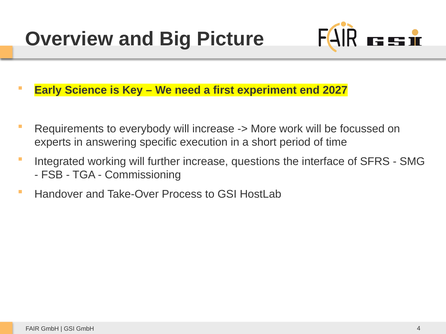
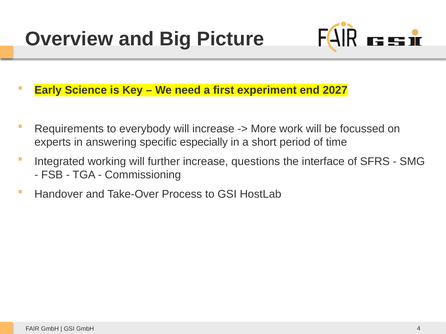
execution: execution -> especially
